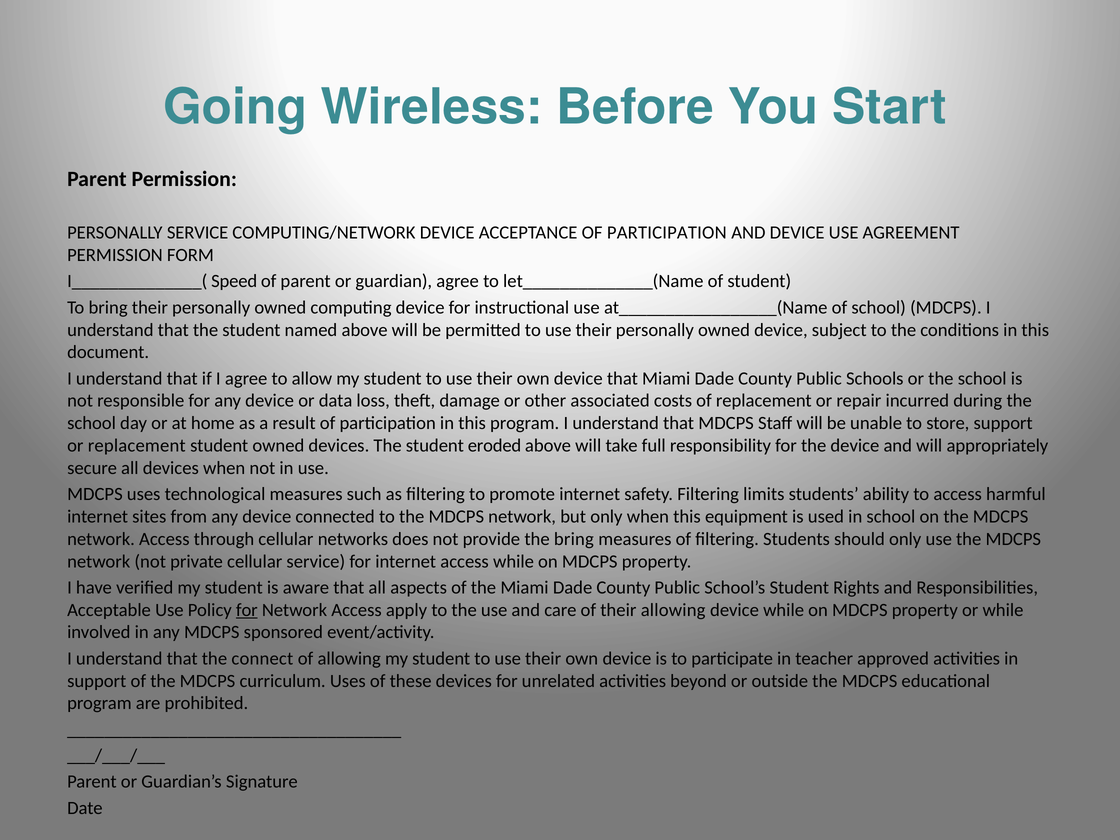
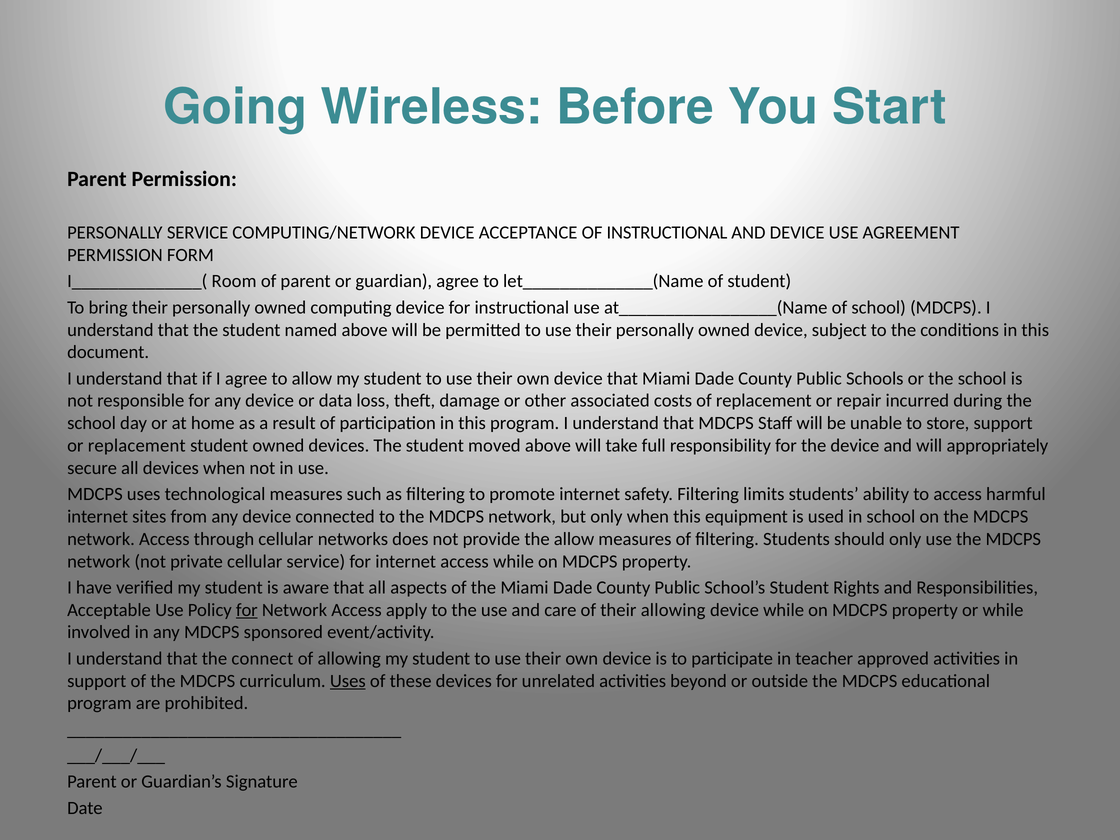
ACCEPTANCE OF PARTICIPATION: PARTICIPATION -> INSTRUCTIONAL
Speed: Speed -> Room
eroded: eroded -> moved
the bring: bring -> allow
Uses at (348, 681) underline: none -> present
